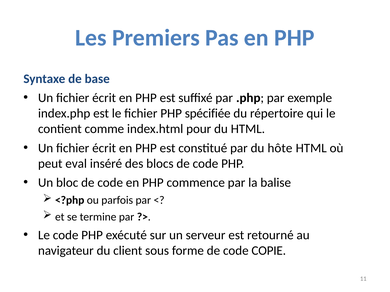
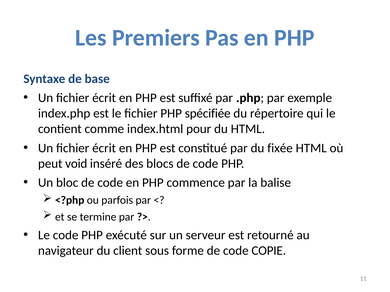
hôte: hôte -> fixée
eval: eval -> void
